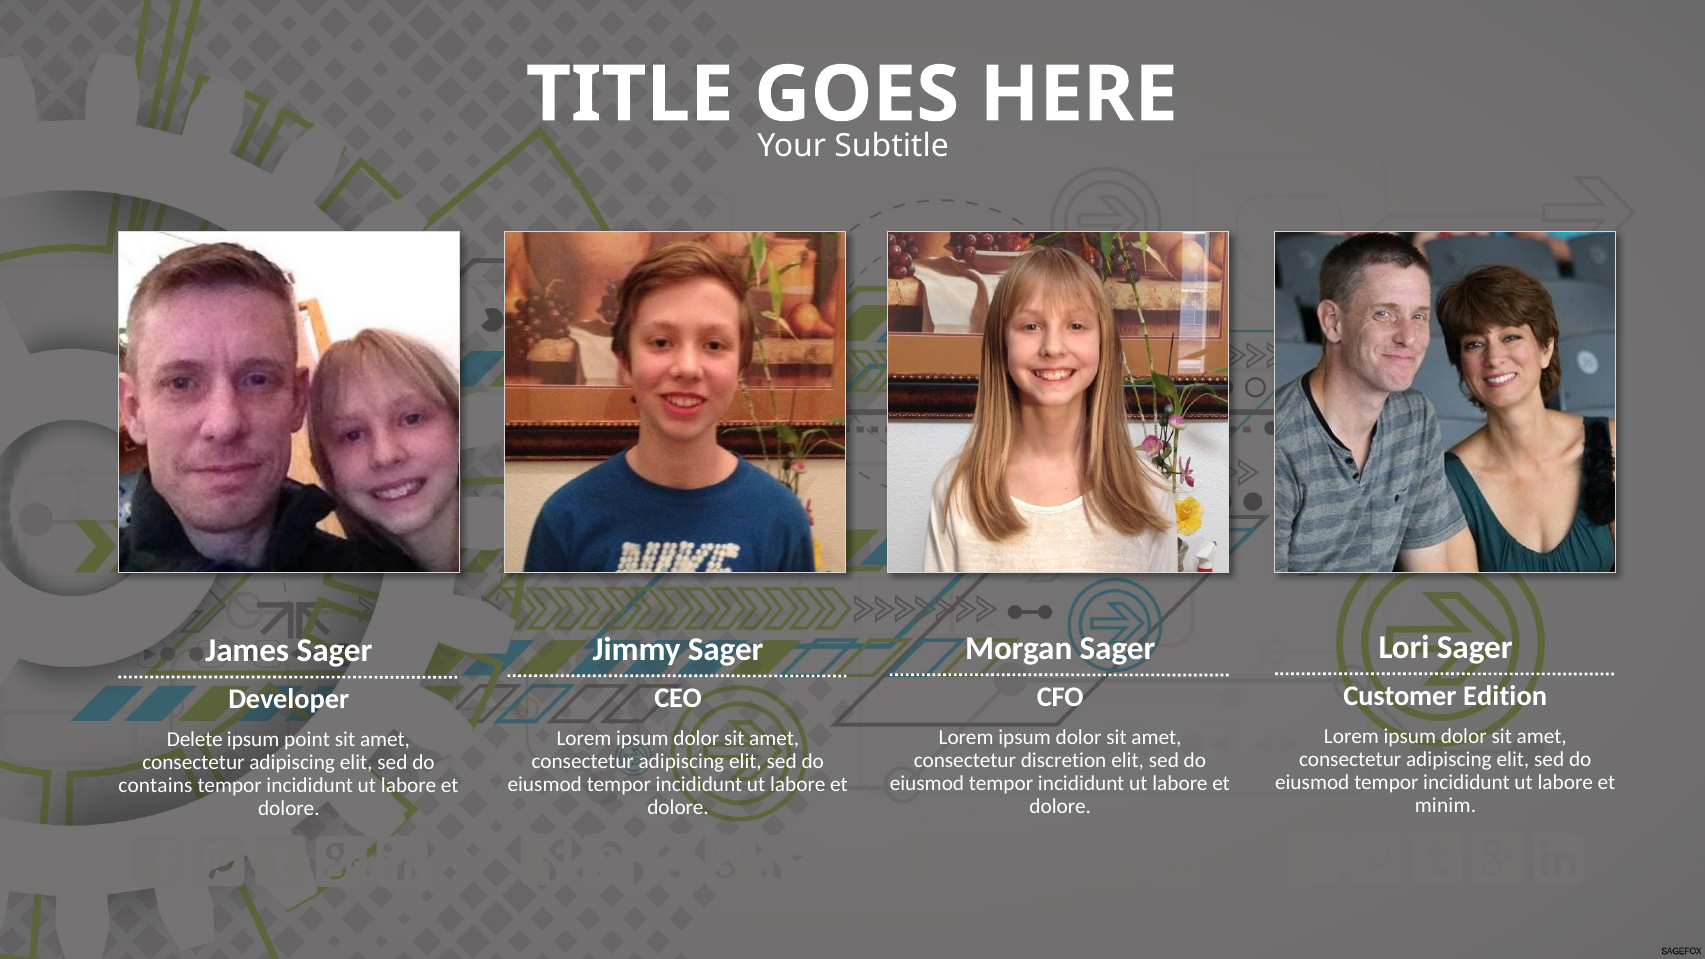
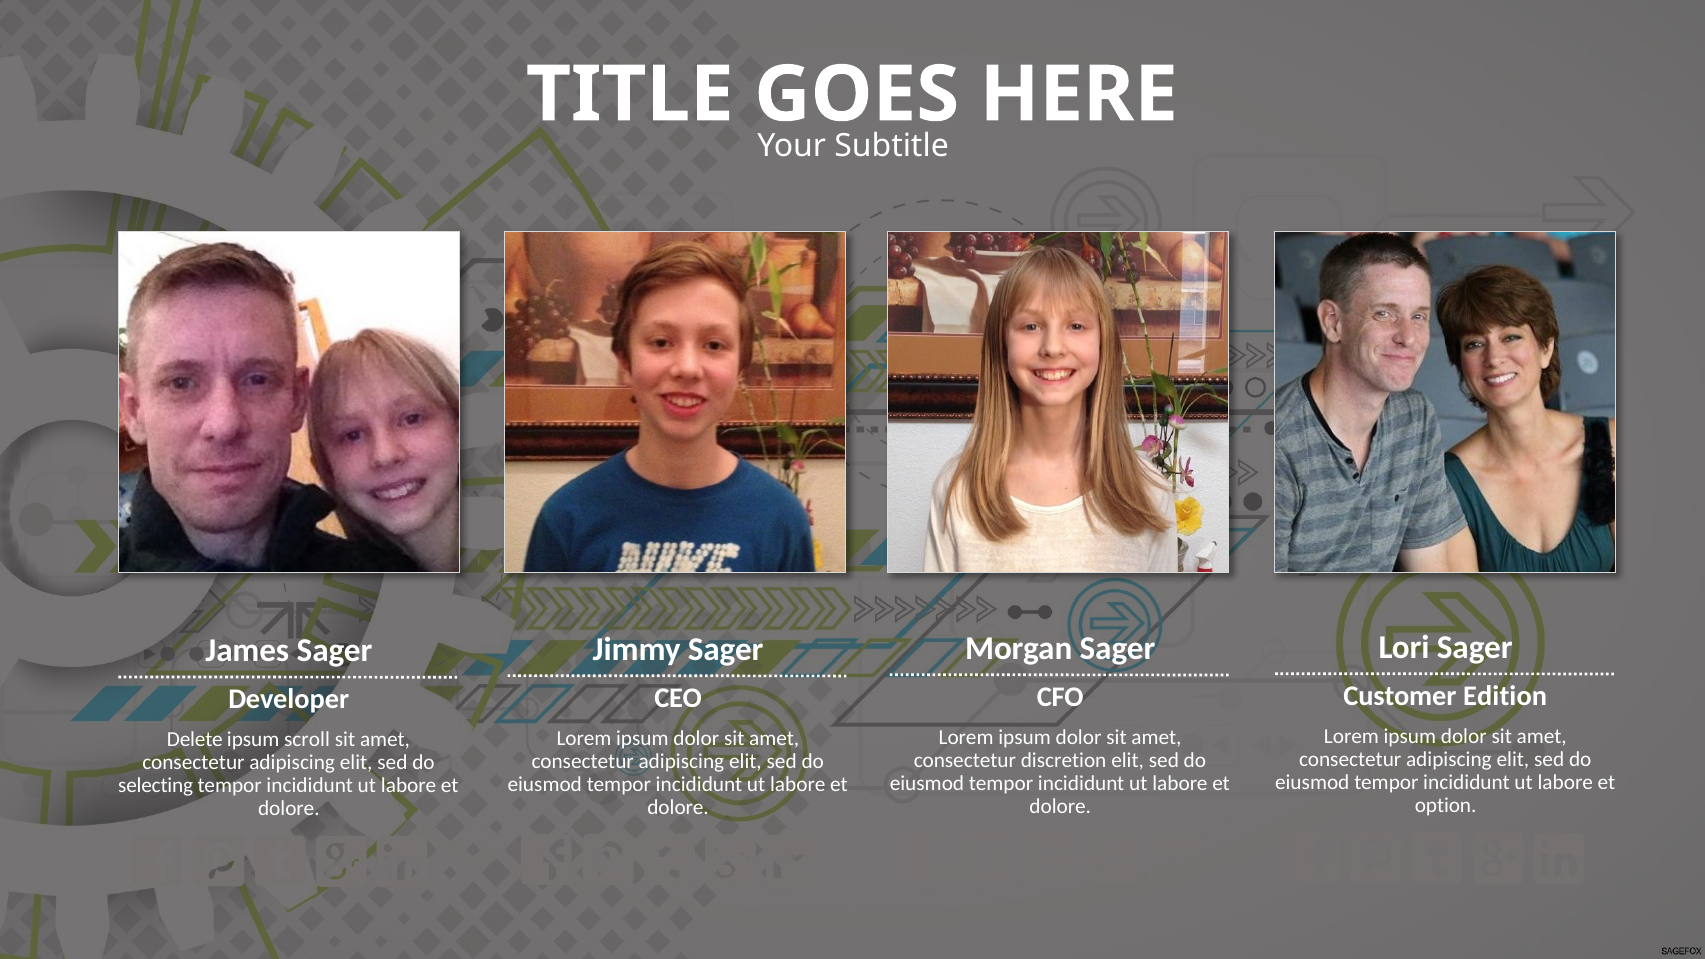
point: point -> scroll
contains: contains -> selecting
minim: minim -> option
